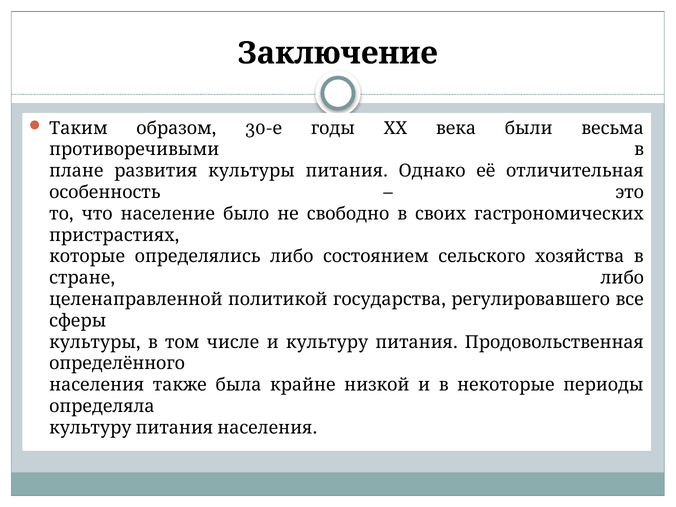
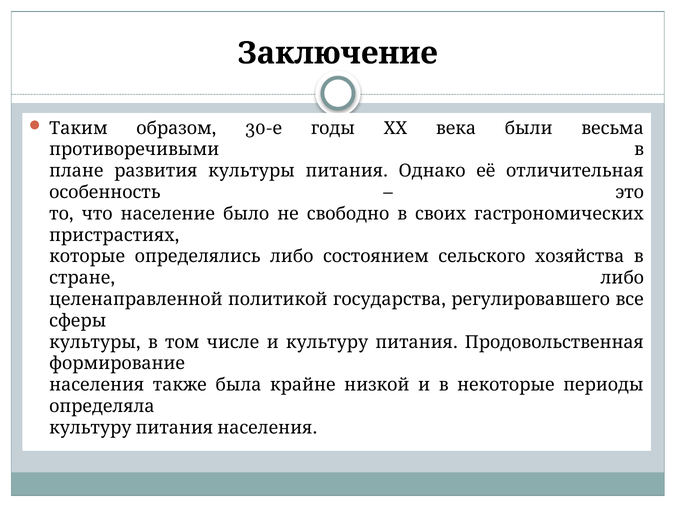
определённого: определённого -> формирование
